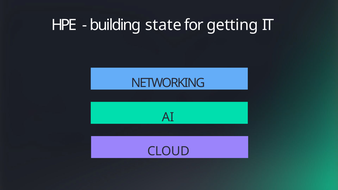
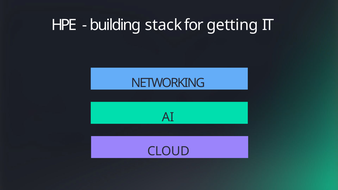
state: state -> stack
